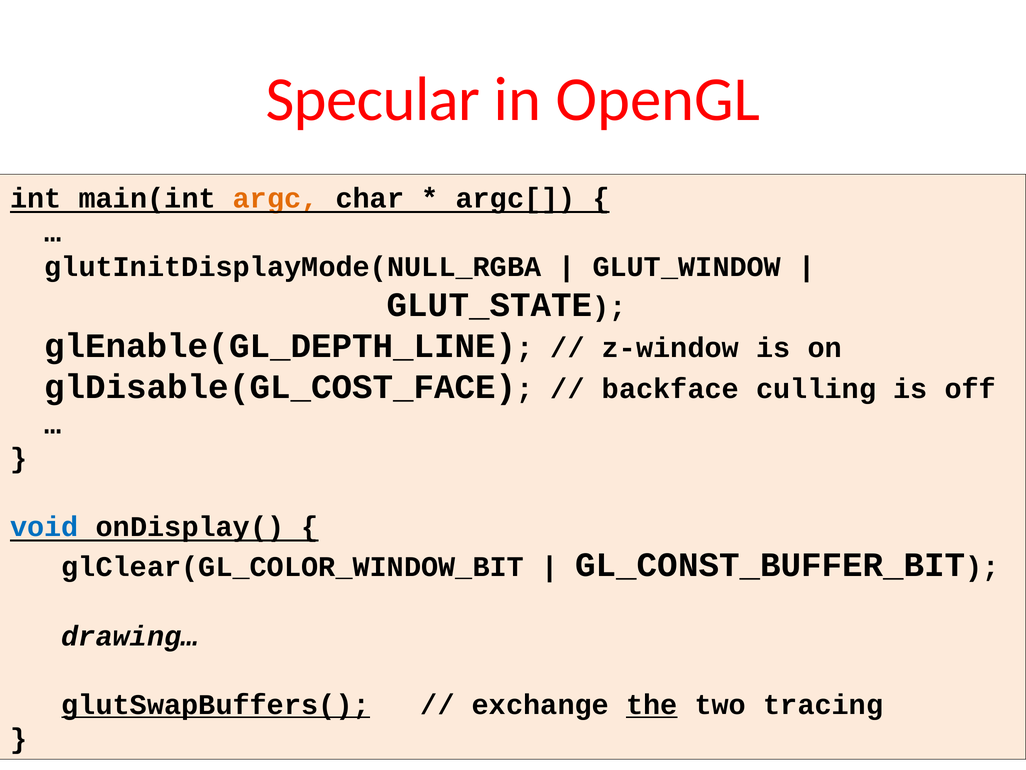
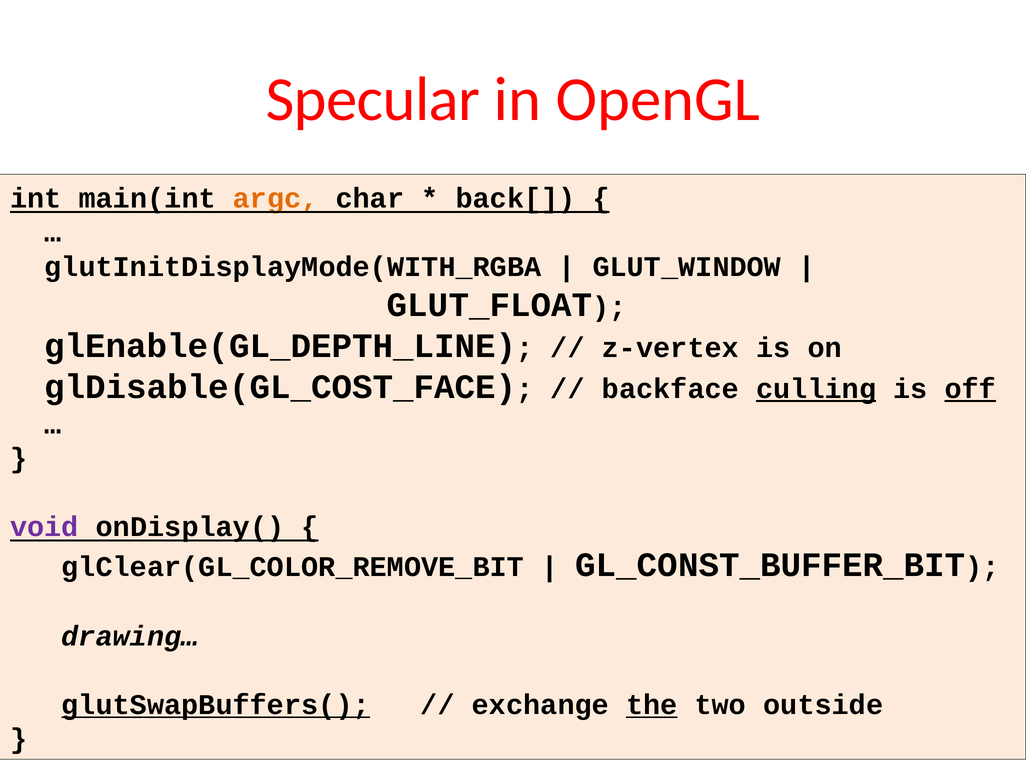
argc[: argc[ -> back[
glutInitDisplayMode(NULL_RGBA: glutInitDisplayMode(NULL_RGBA -> glutInitDisplayMode(WITH_RGBA
GLUT_STATE: GLUT_STATE -> GLUT_FLOAT
z-window: z-window -> z-vertex
culling underline: none -> present
off underline: none -> present
void colour: blue -> purple
glClear(GL_COLOR_WINDOW_BIT: glClear(GL_COLOR_WINDOW_BIT -> glClear(GL_COLOR_REMOVE_BIT
tracing: tracing -> outside
